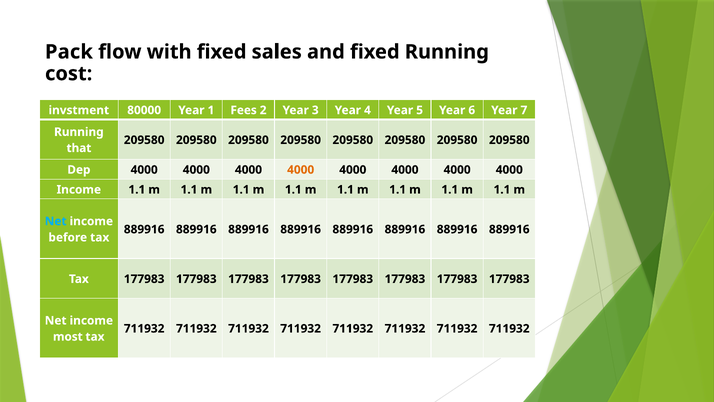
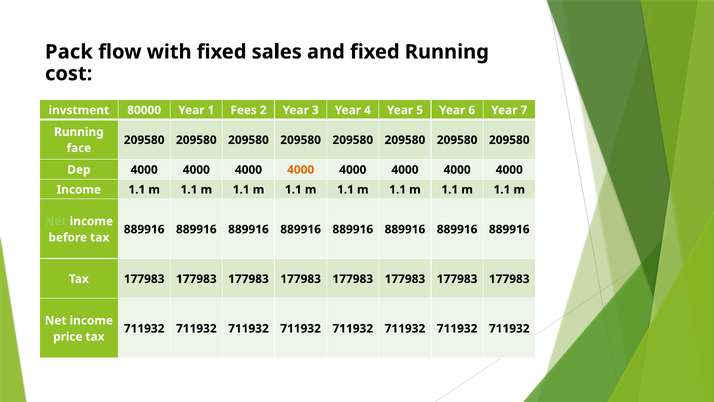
that: that -> face
Net at (56, 221) colour: light blue -> light green
most: most -> price
